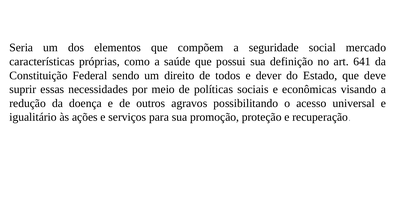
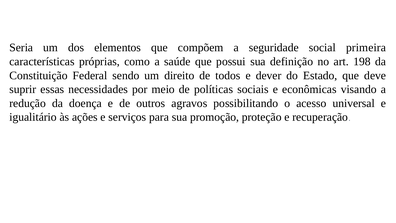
mercado: mercado -> primeira
641: 641 -> 198
